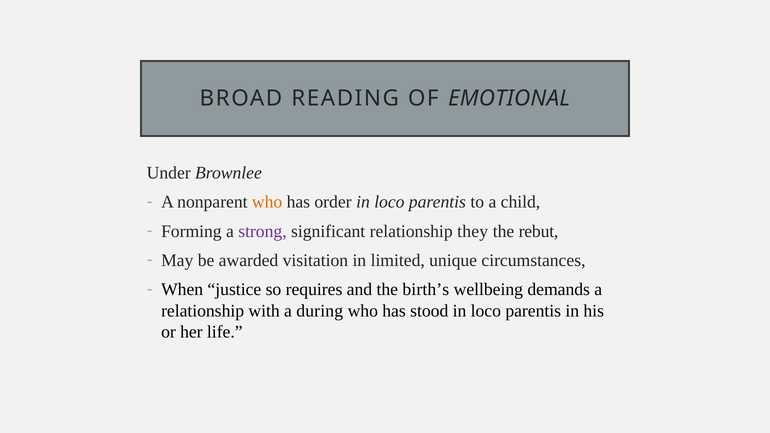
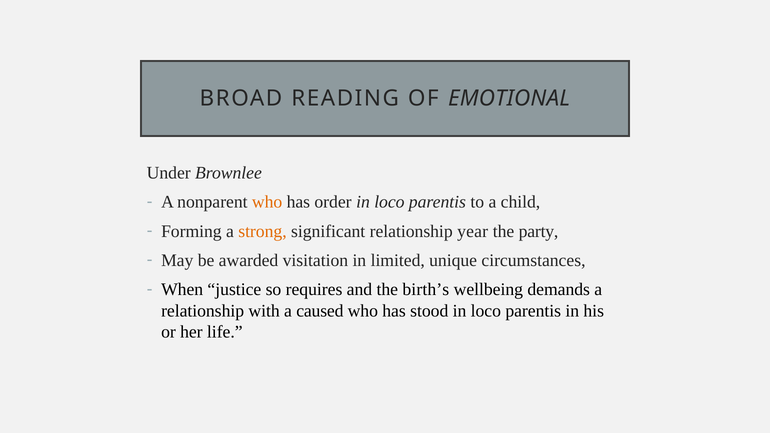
strong colour: purple -> orange
they: they -> year
rebut: rebut -> party
during: during -> caused
